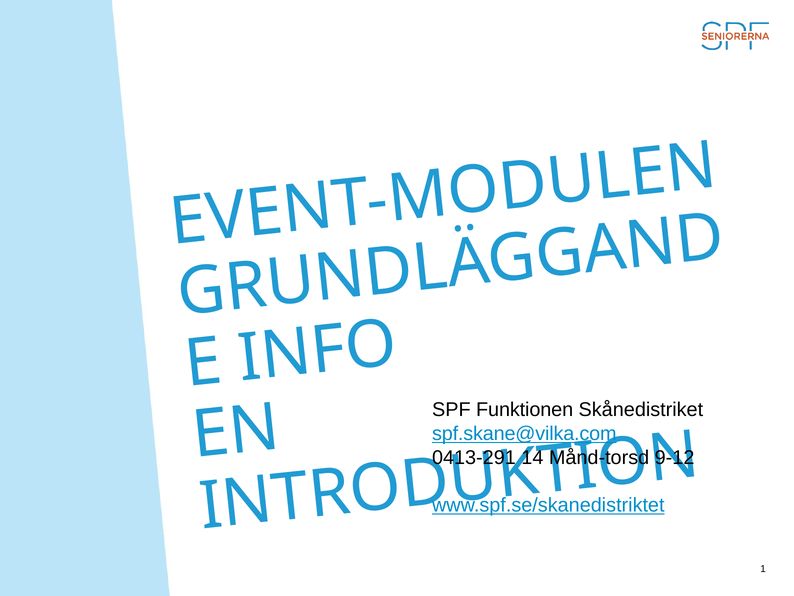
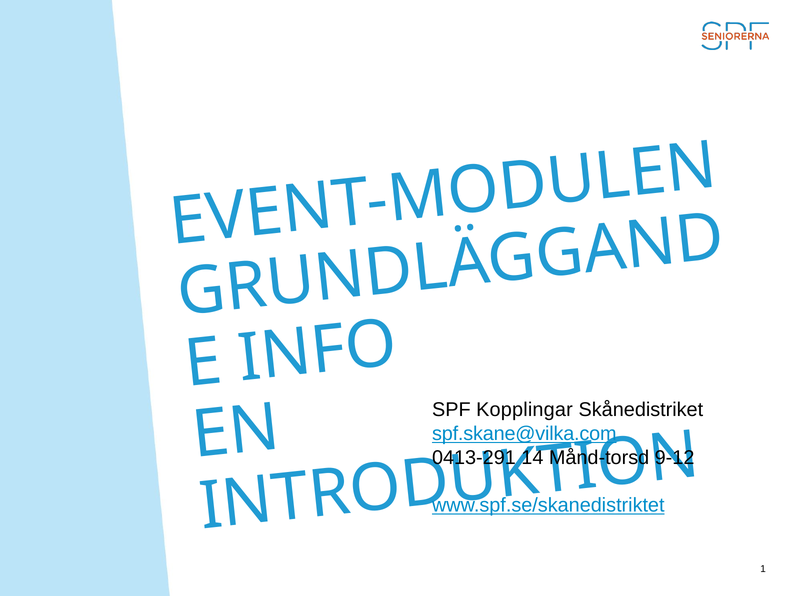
Funktionen: Funktionen -> Kopplingar
